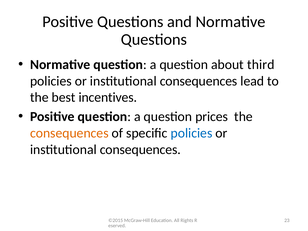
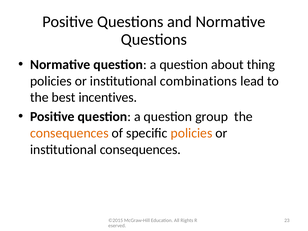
third: third -> thing
consequences at (199, 81): consequences -> combinations
prices: prices -> group
policies at (191, 133) colour: blue -> orange
